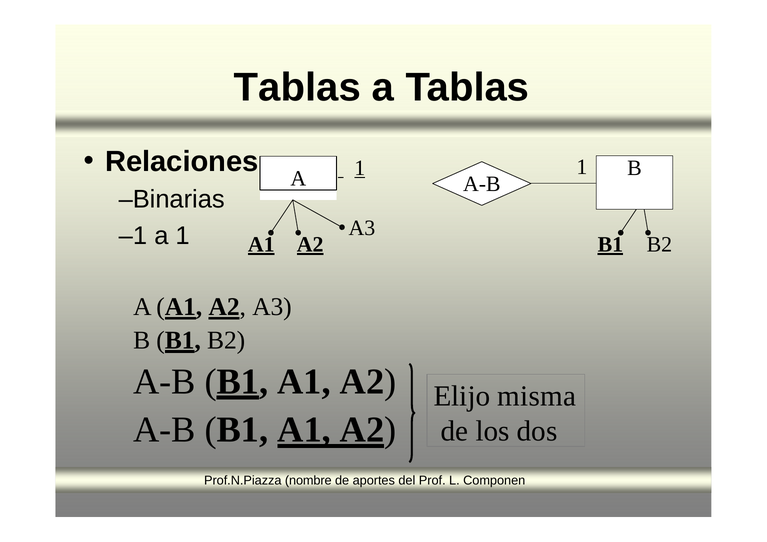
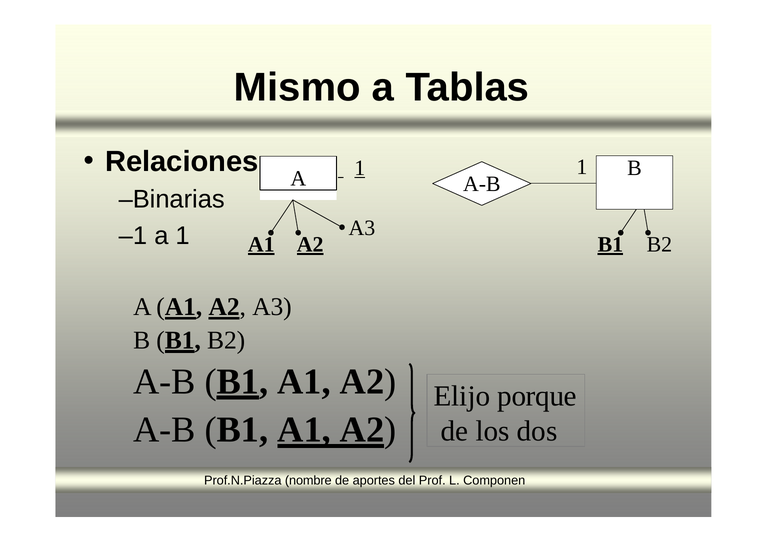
Tablas at (297, 87): Tablas -> Mismo
misma: misma -> porque
